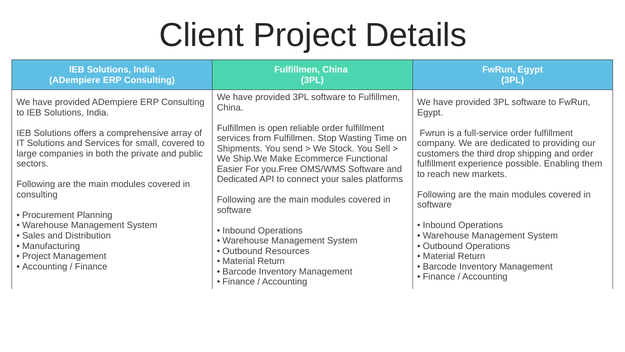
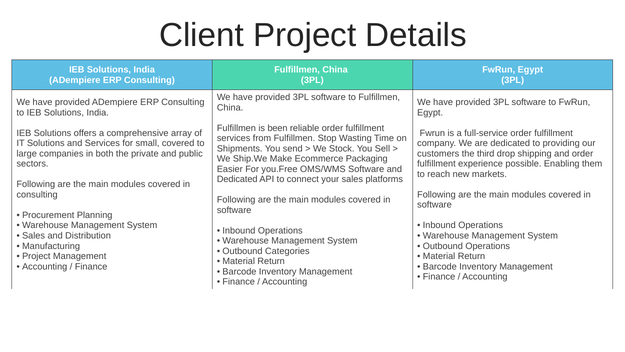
open: open -> been
Functional: Functional -> Packaging
Resources: Resources -> Categories
